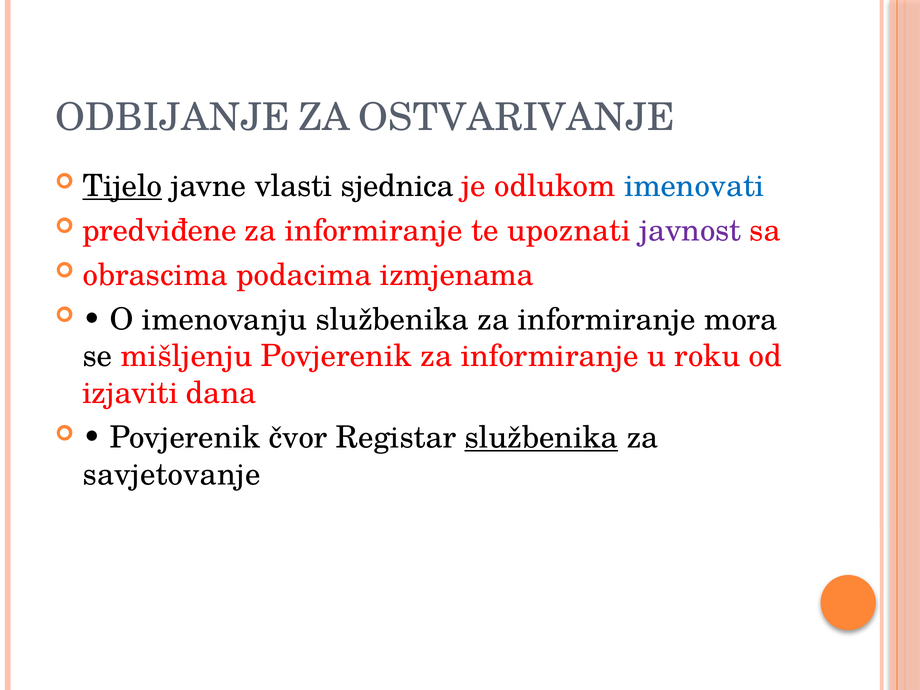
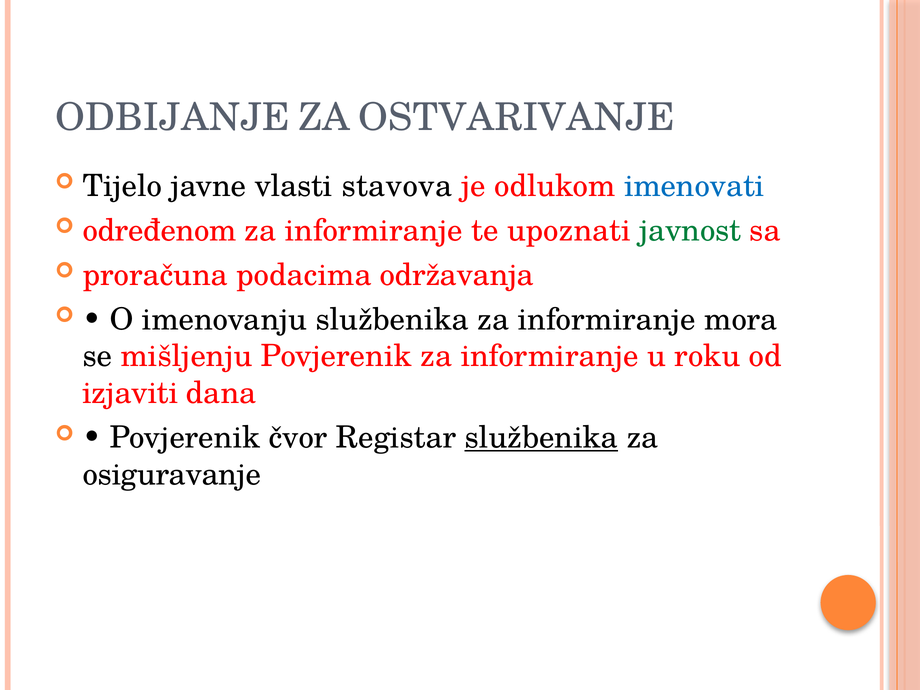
Tijelo underline: present -> none
sjednica: sjednica -> stavova
predviđene: predviđene -> određenom
javnost colour: purple -> green
obrascima: obrascima -> proračuna
izmjenama: izmjenama -> održavanja
savjetovanje: savjetovanje -> osiguravanje
